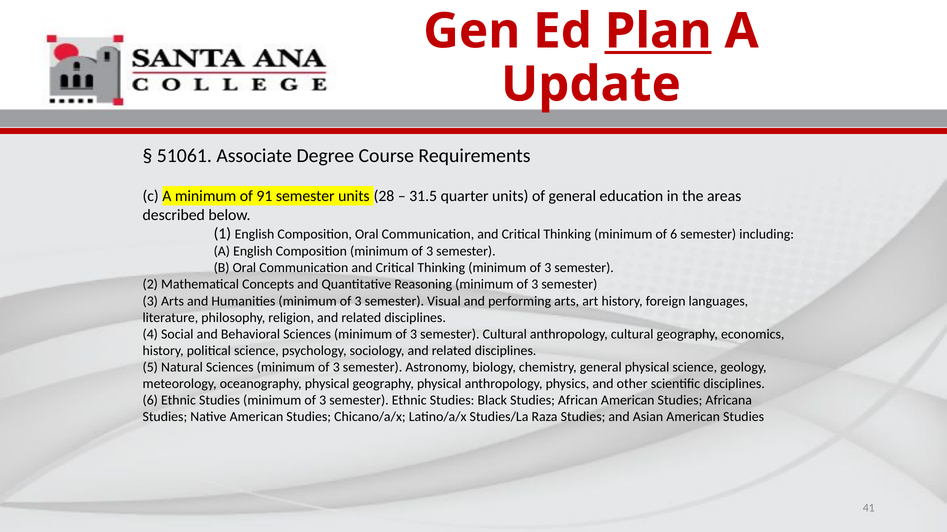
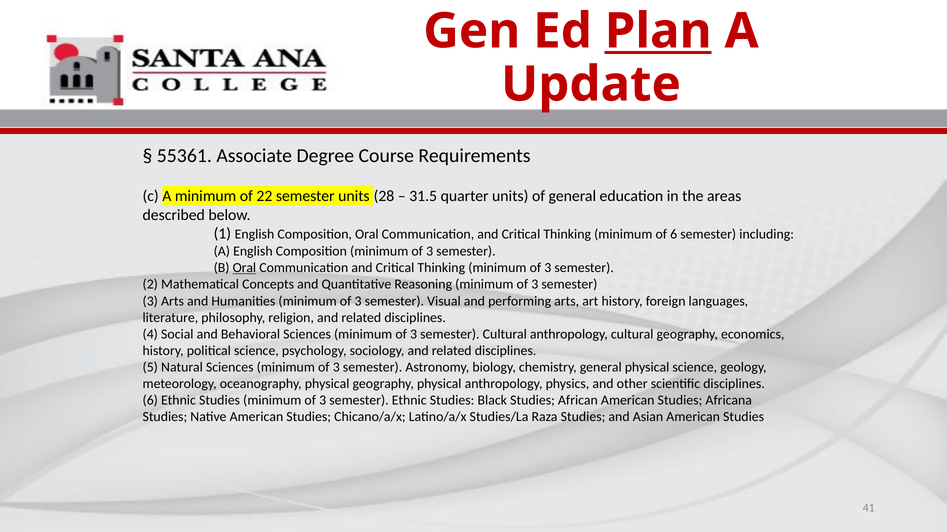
51061: 51061 -> 55361
91: 91 -> 22
Oral at (244, 268) underline: none -> present
